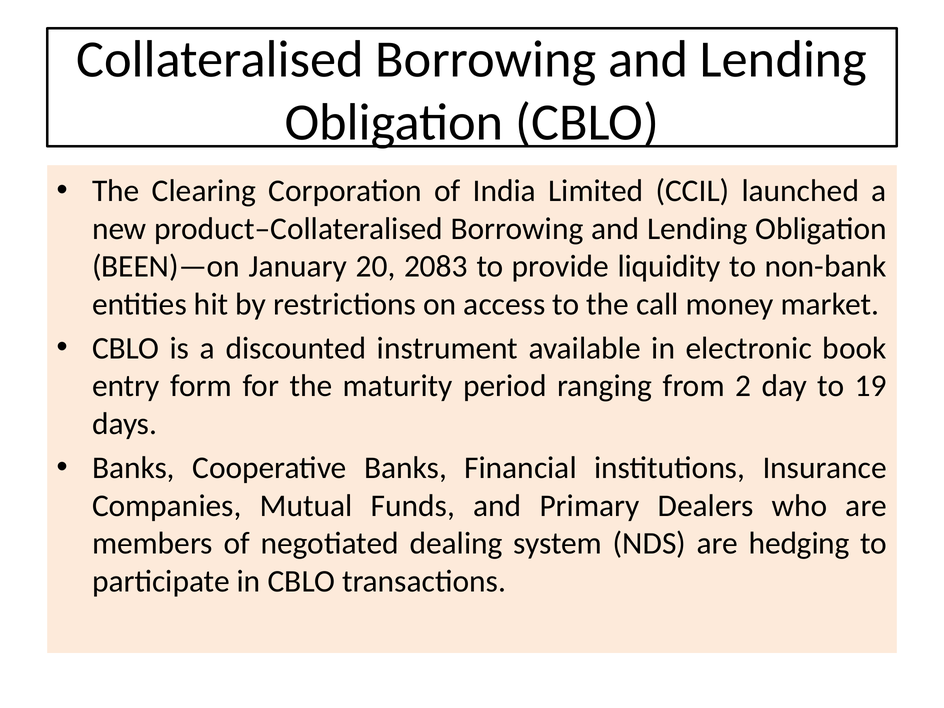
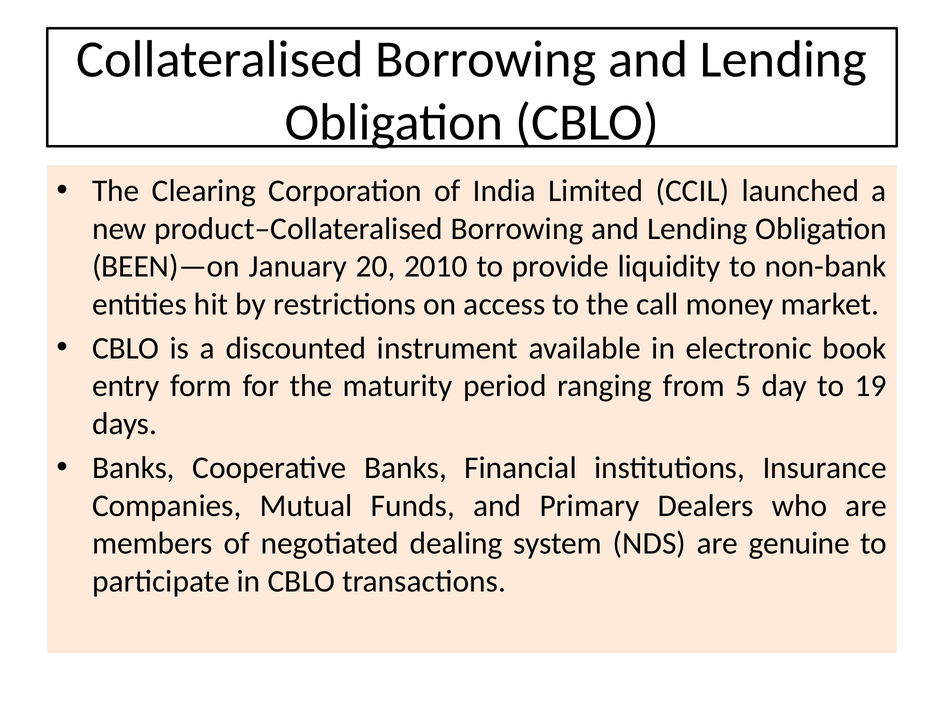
2083: 2083 -> 2010
2: 2 -> 5
hedging: hedging -> genuine
